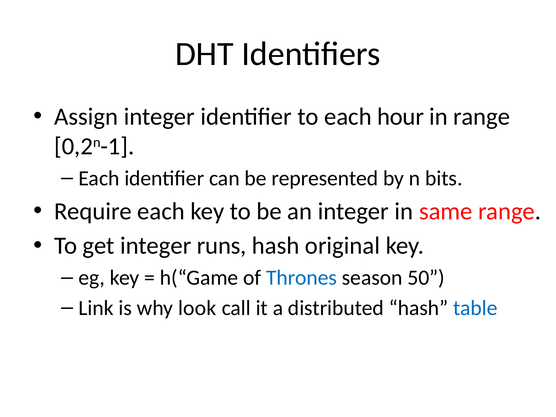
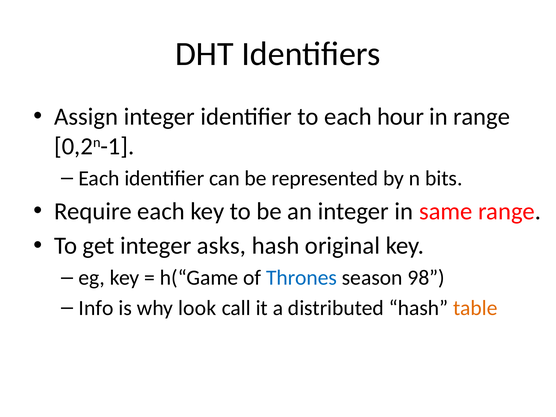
runs: runs -> asks
50: 50 -> 98
Link: Link -> Info
table colour: blue -> orange
